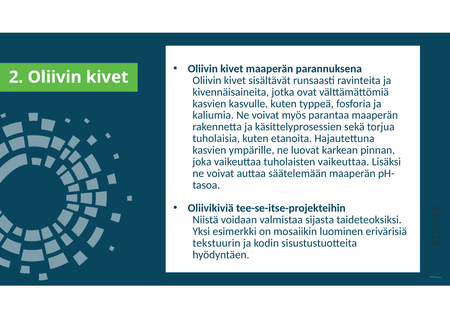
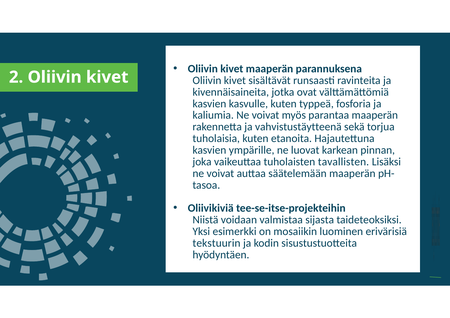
käsittelyprosessien: käsittelyprosessien -> vahvistustäytteenä
vaikeuttaa at (344, 162): vaikeuttaa -> tavallisten
